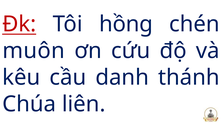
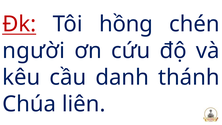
muôn: muôn -> người
